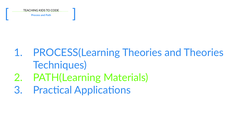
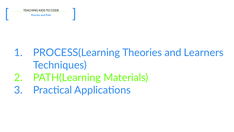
and Theories: Theories -> Learners
